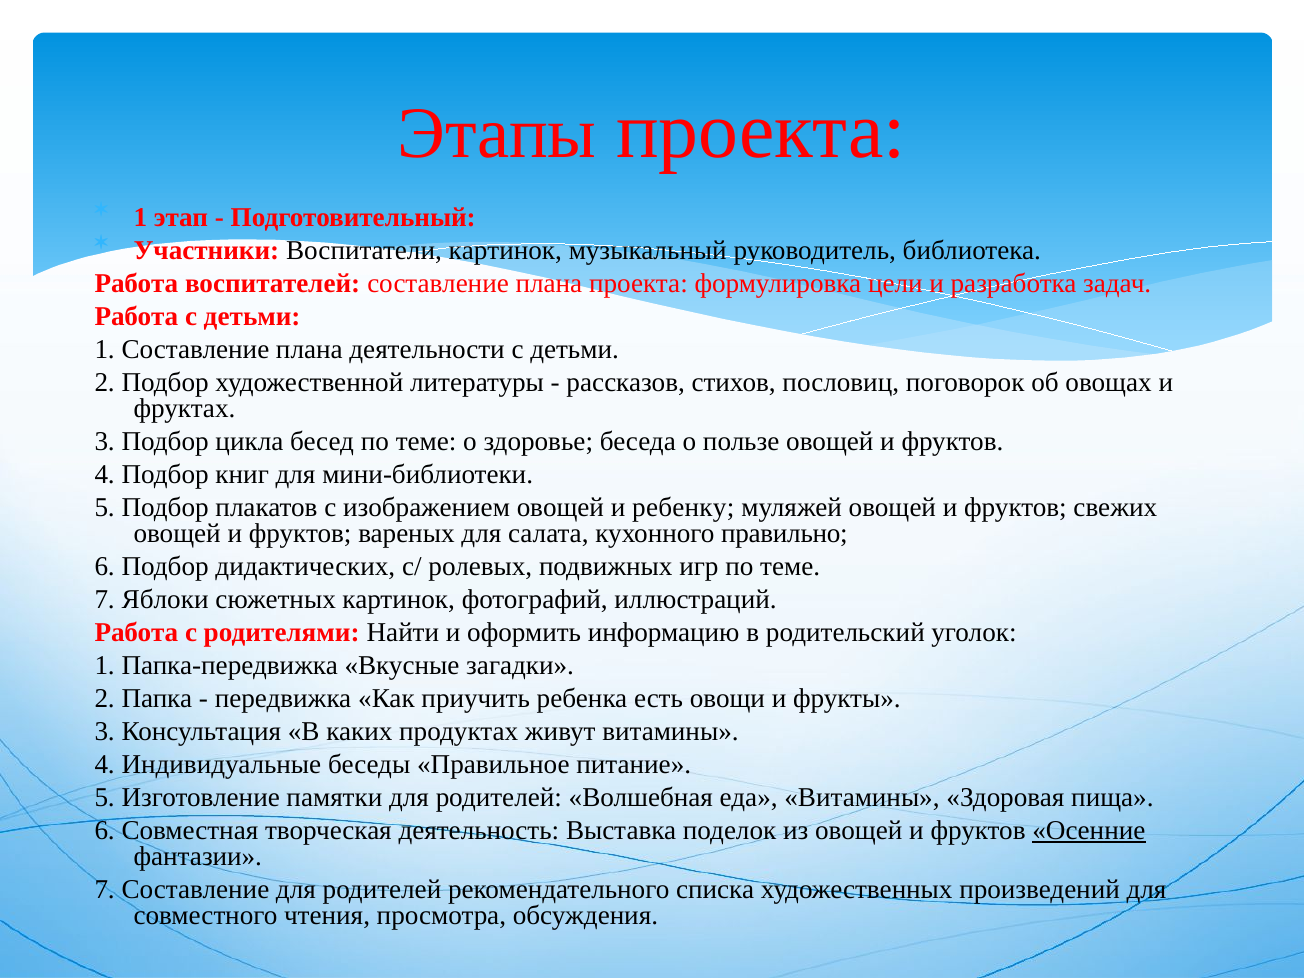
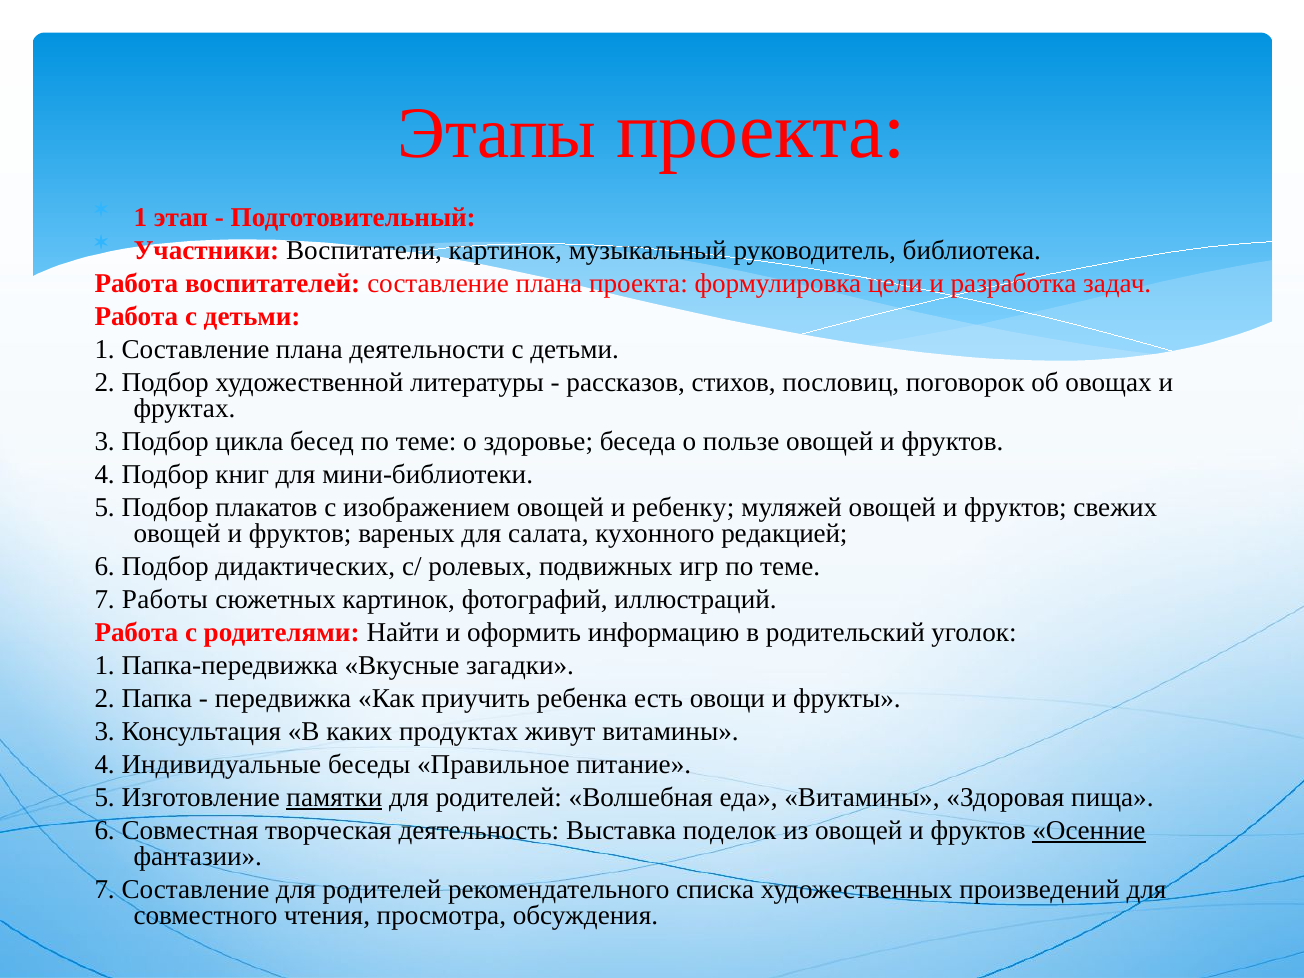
правильно: правильно -> редакцией
Яблоки: Яблоки -> Работы
памятки underline: none -> present
